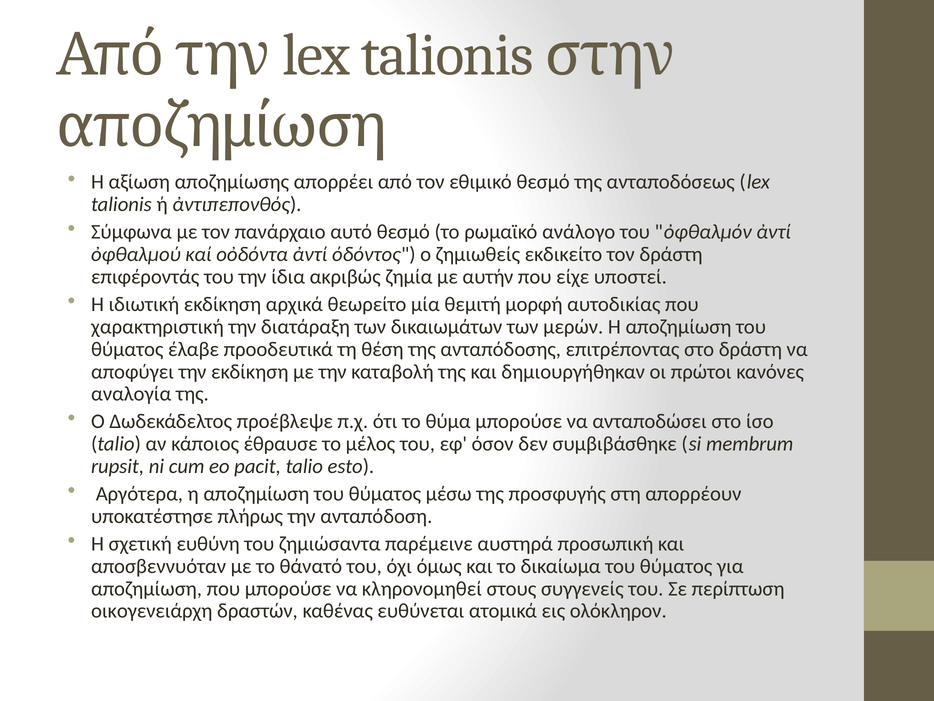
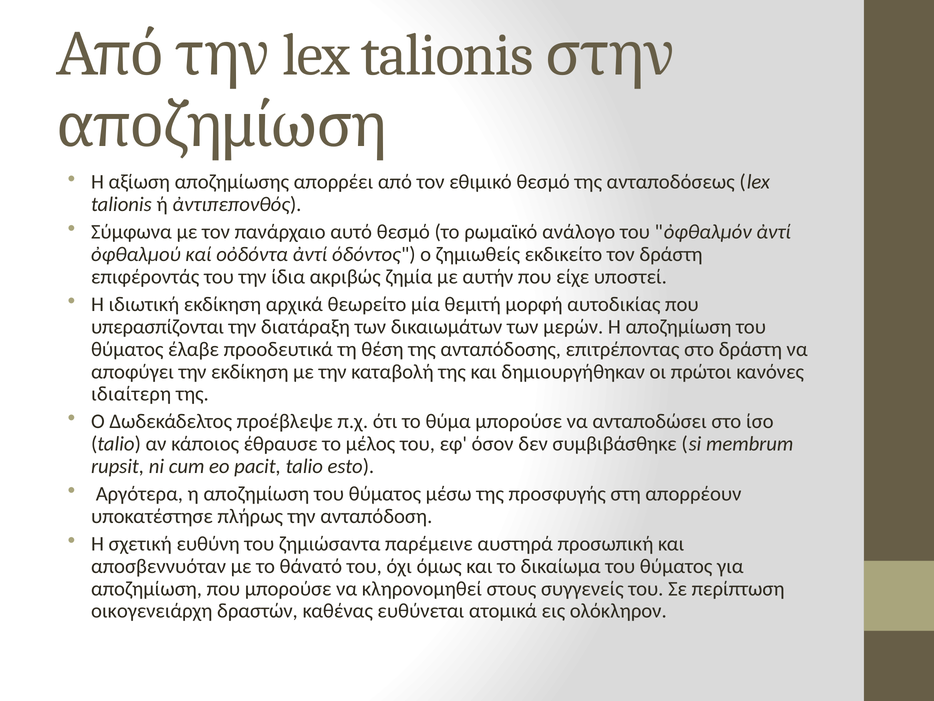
χαρακτηριστική: χαρακτηριστική -> υπερασπίζονται
αναλογία: αναλογία -> ιδιαίτερη
